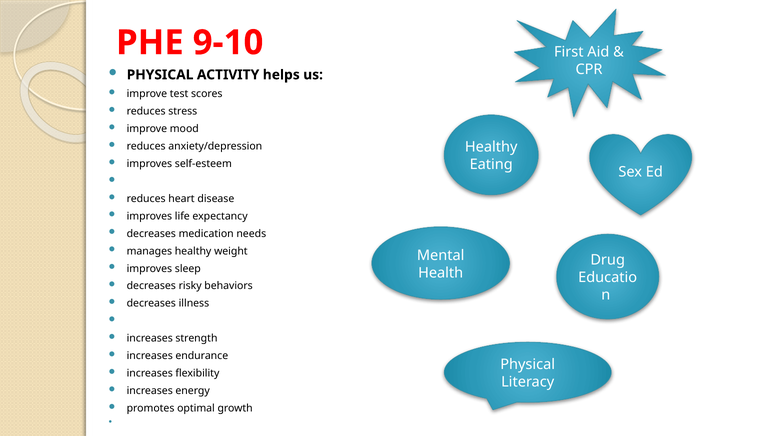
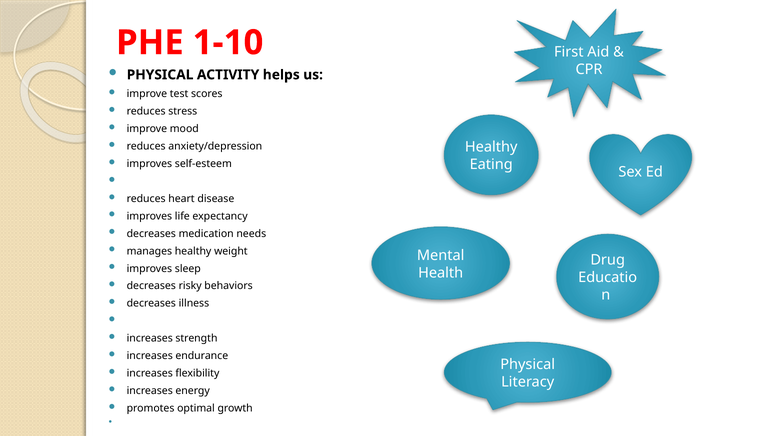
9-10: 9-10 -> 1-10
